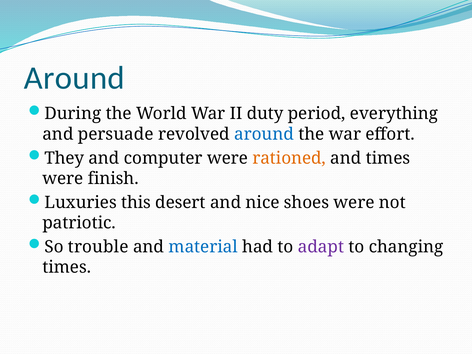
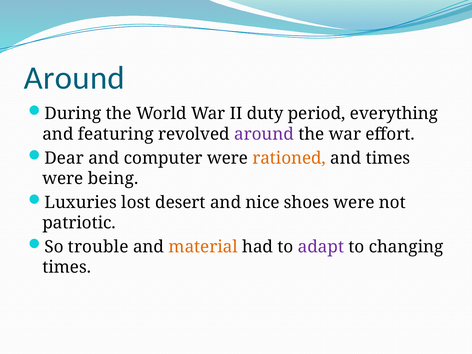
persuade: persuade -> featuring
around at (264, 134) colour: blue -> purple
They: They -> Dear
finish: finish -> being
this: this -> lost
material colour: blue -> orange
